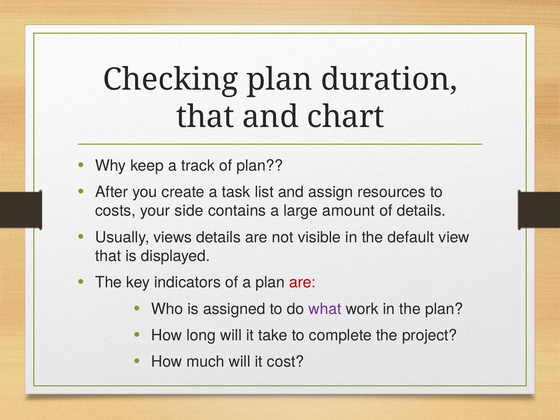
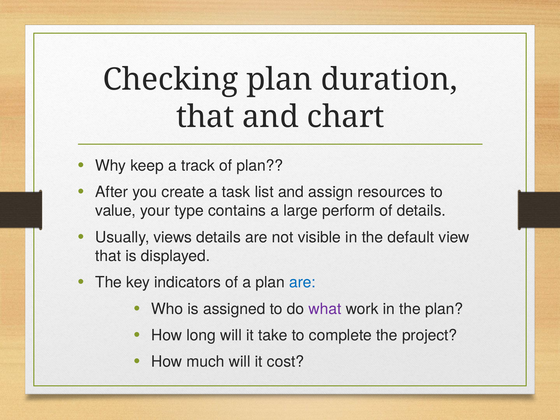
costs: costs -> value
side: side -> type
amount: amount -> perform
are at (302, 282) colour: red -> blue
